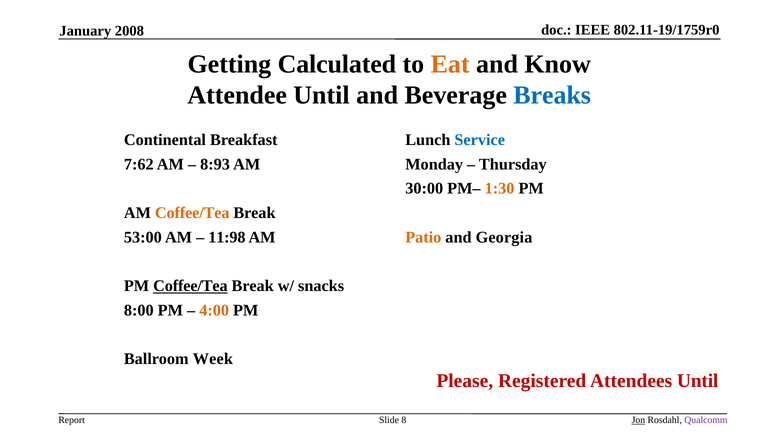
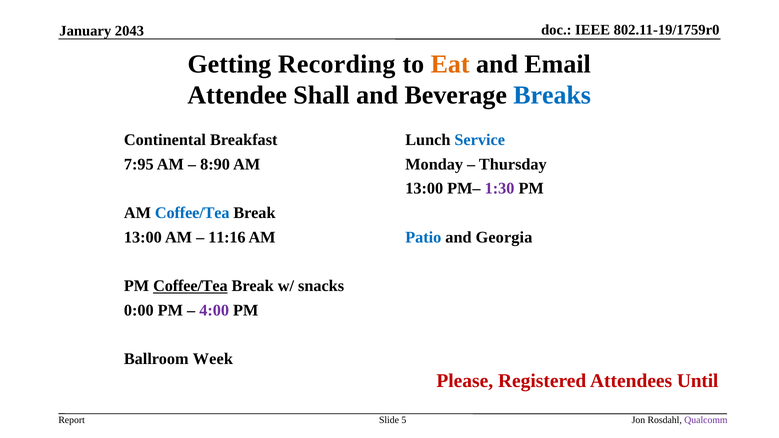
2008: 2008 -> 2043
Calculated: Calculated -> Recording
Know: Know -> Email
Attendee Until: Until -> Shall
7:62: 7:62 -> 7:95
8:93: 8:93 -> 8:90
30:00 at (424, 189): 30:00 -> 13:00
1:30 colour: orange -> purple
Coffee/Tea at (192, 213) colour: orange -> blue
53:00 at (143, 237): 53:00 -> 13:00
11:98: 11:98 -> 11:16
Patio colour: orange -> blue
8:00: 8:00 -> 0:00
4:00 colour: orange -> purple
8: 8 -> 5
Jon underline: present -> none
